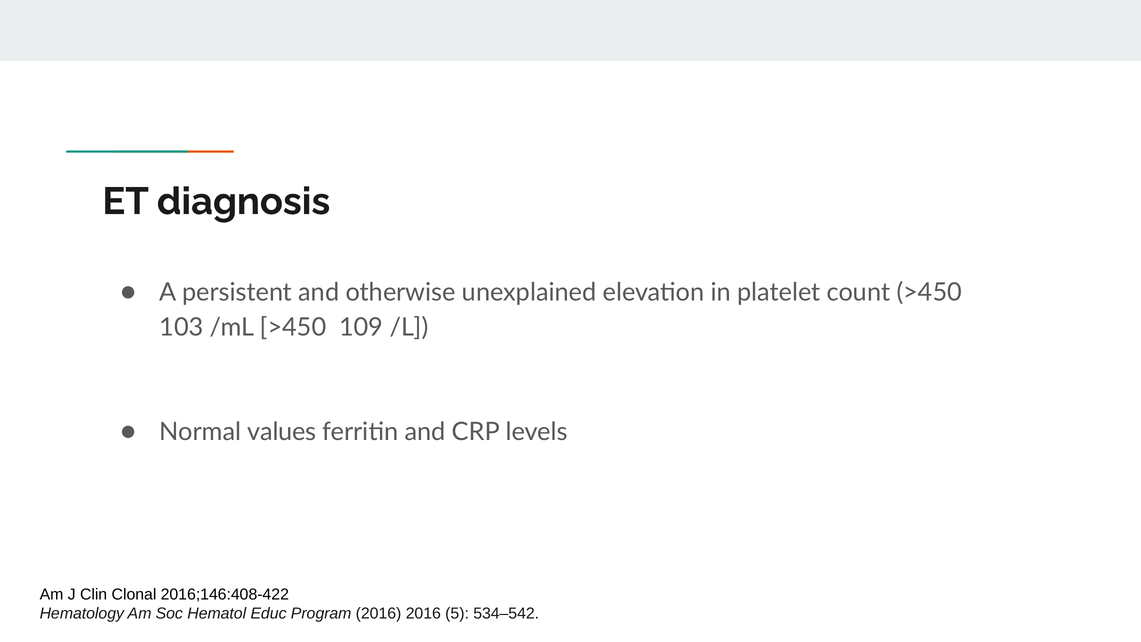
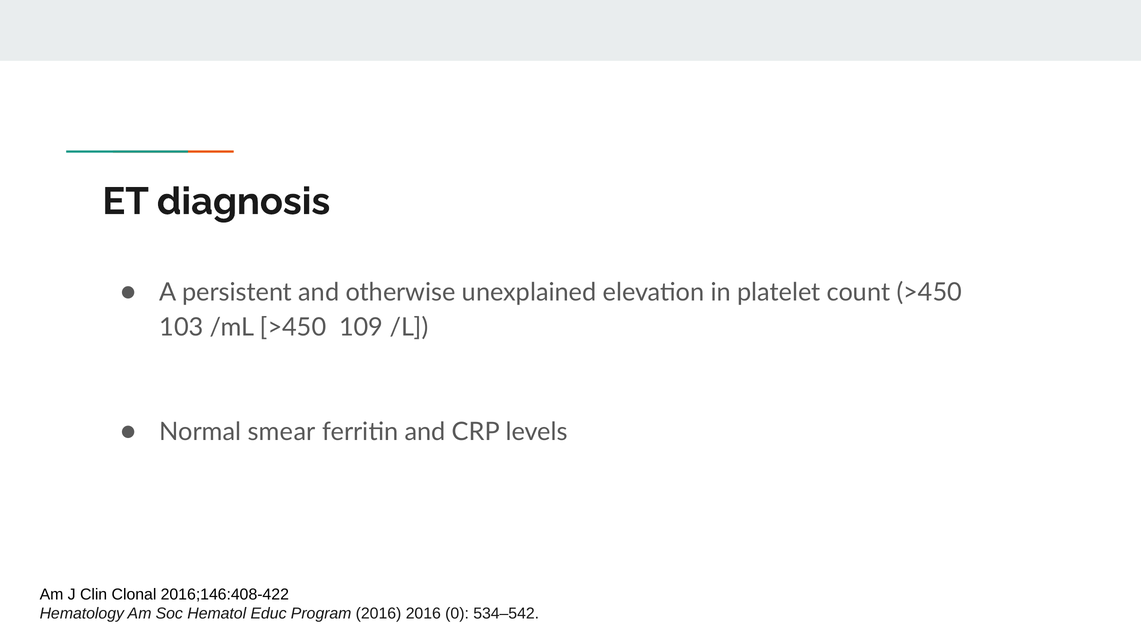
values: values -> smear
5: 5 -> 0
